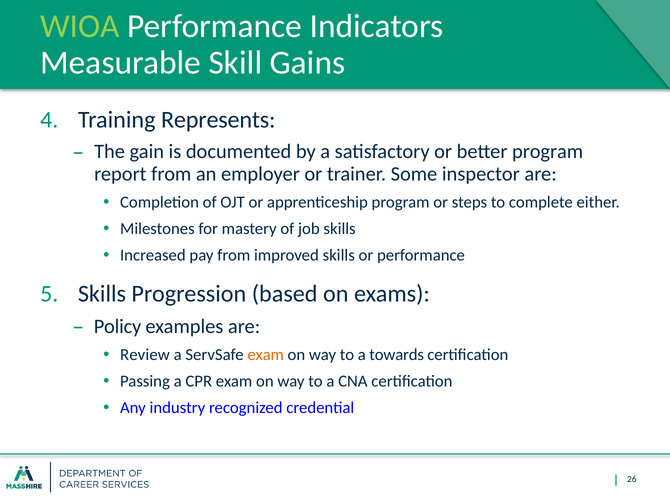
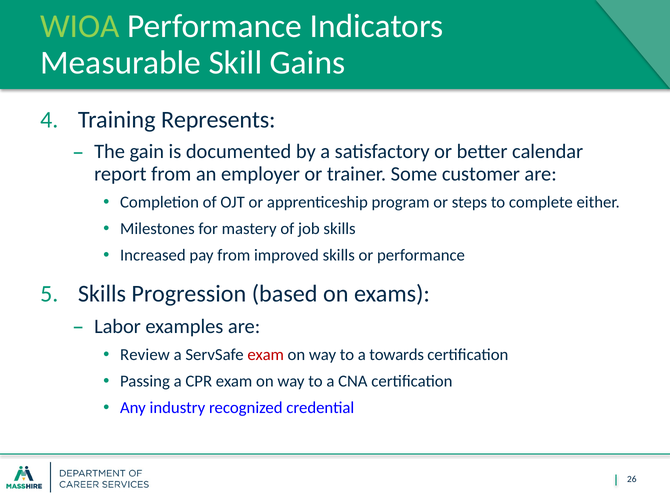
better program: program -> calendar
inspector: inspector -> customer
Policy: Policy -> Labor
exam at (266, 355) colour: orange -> red
